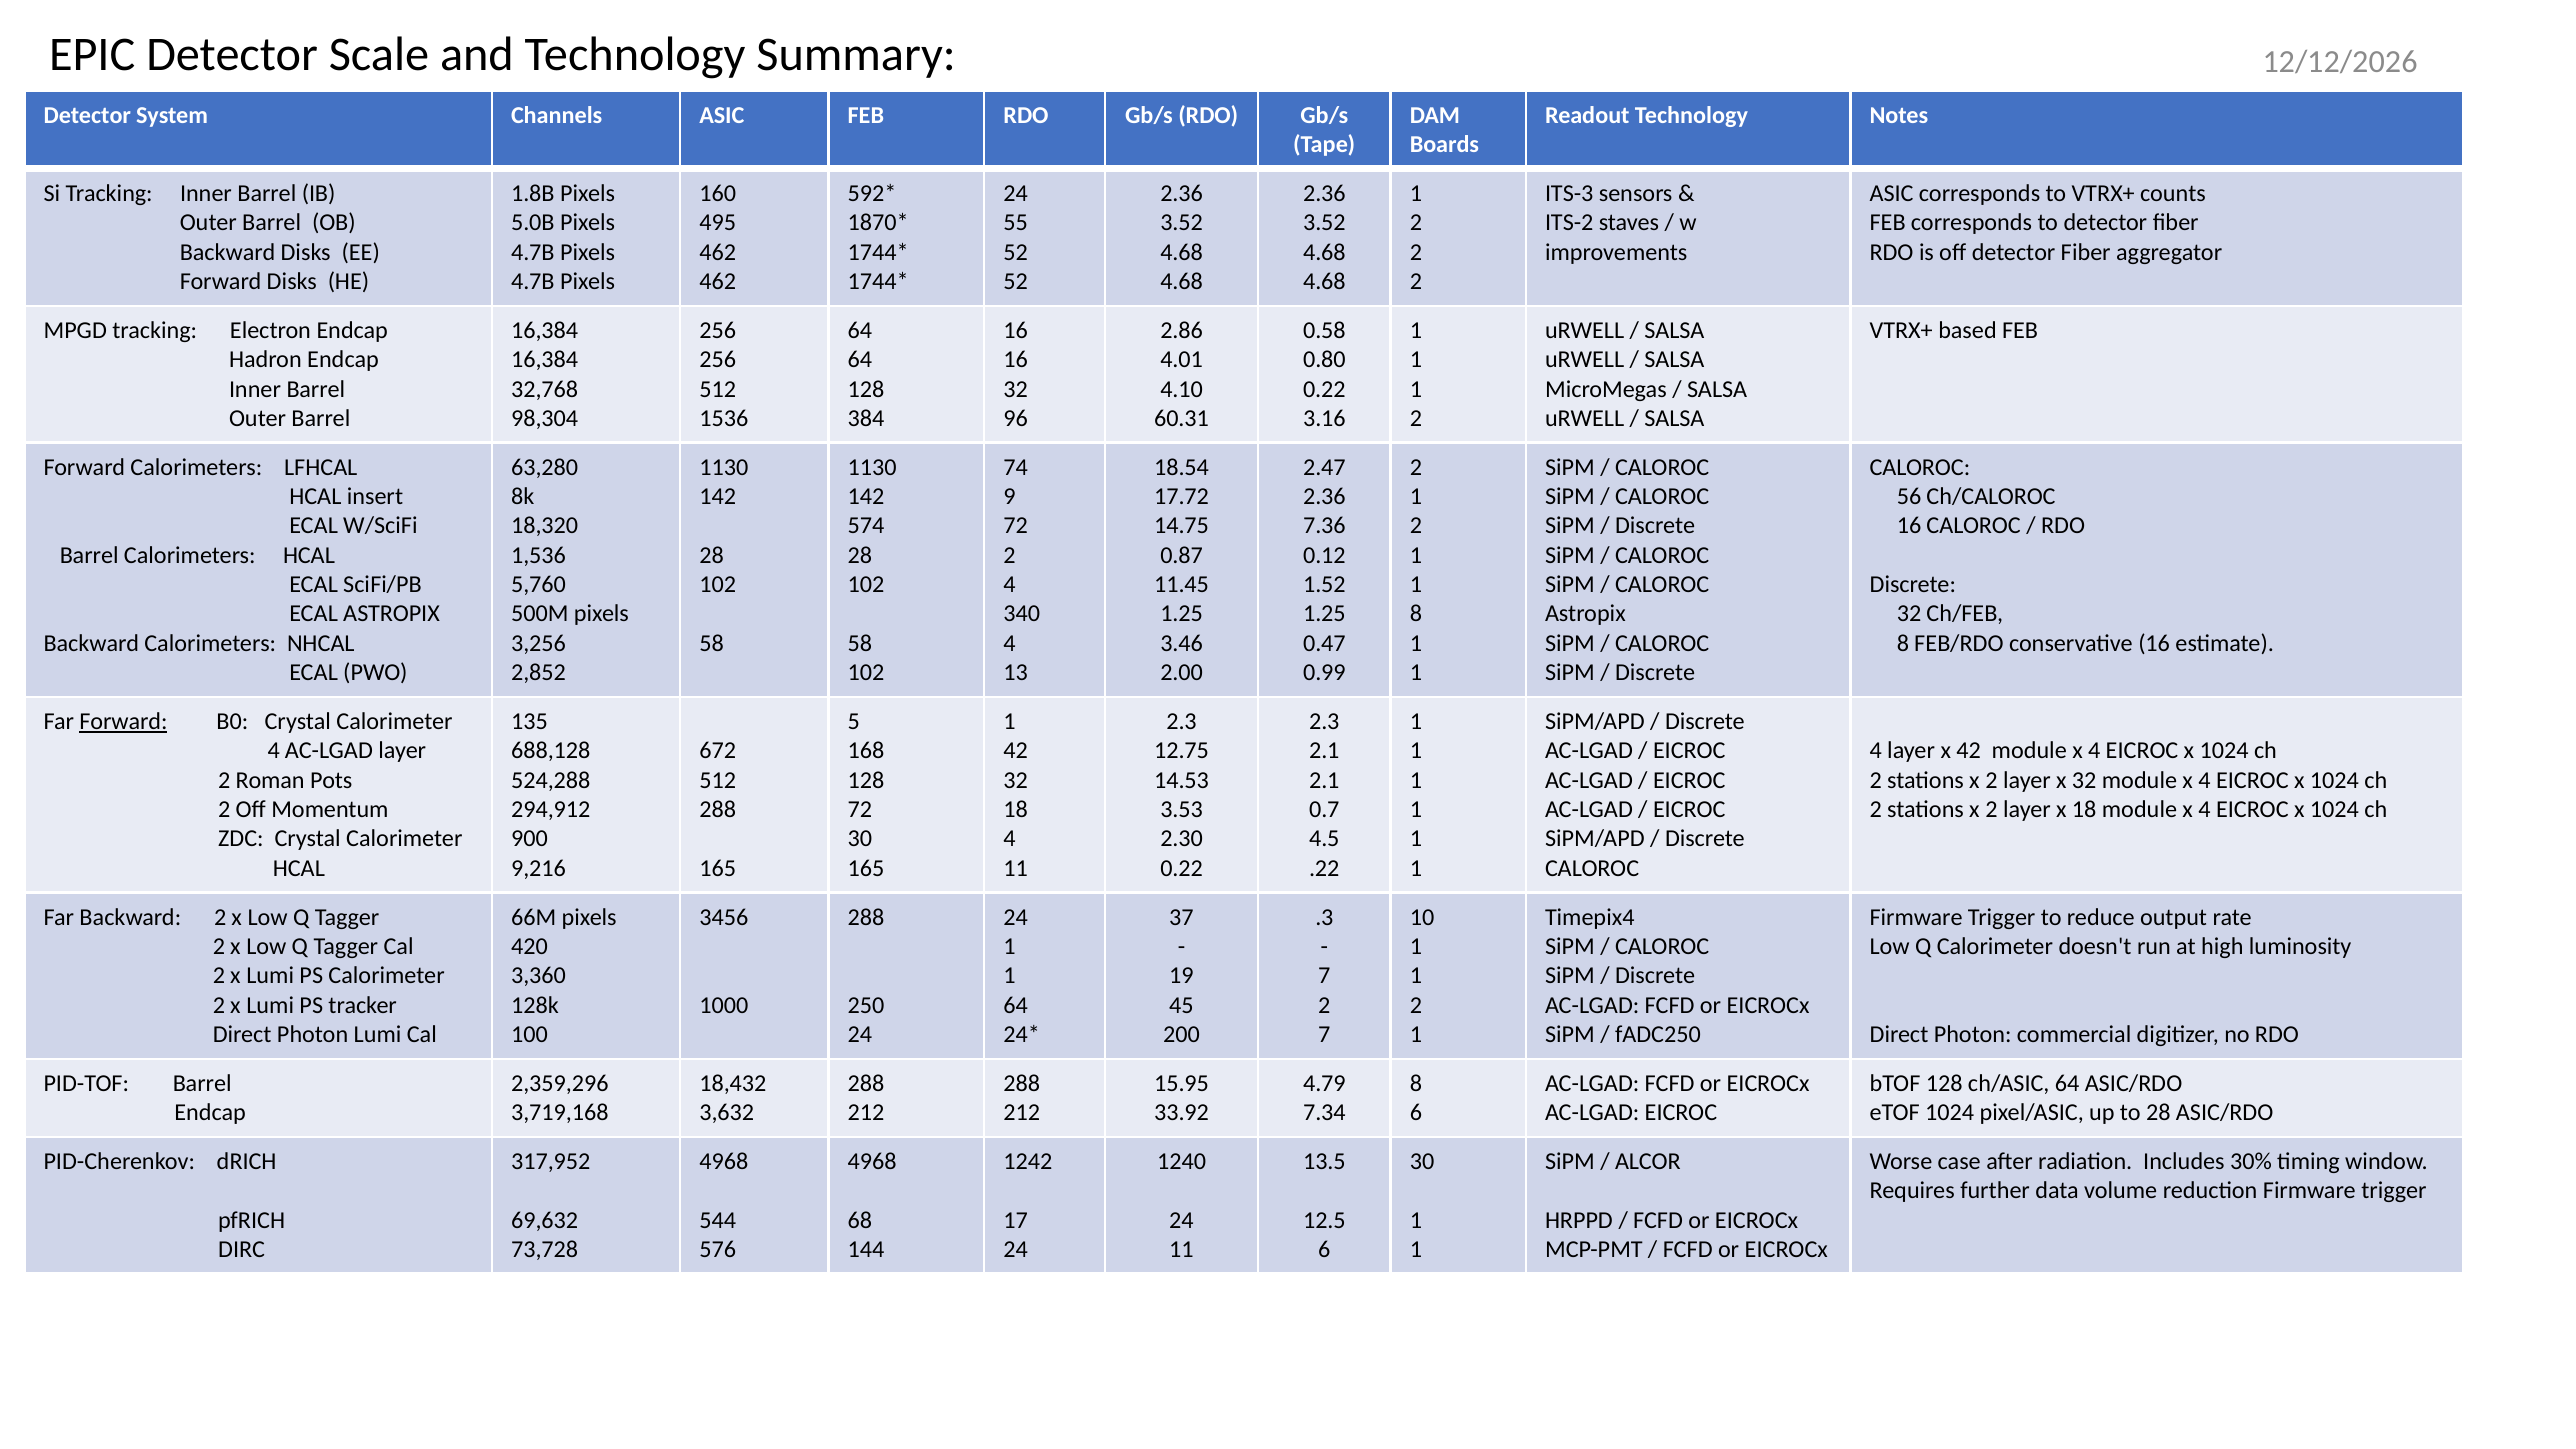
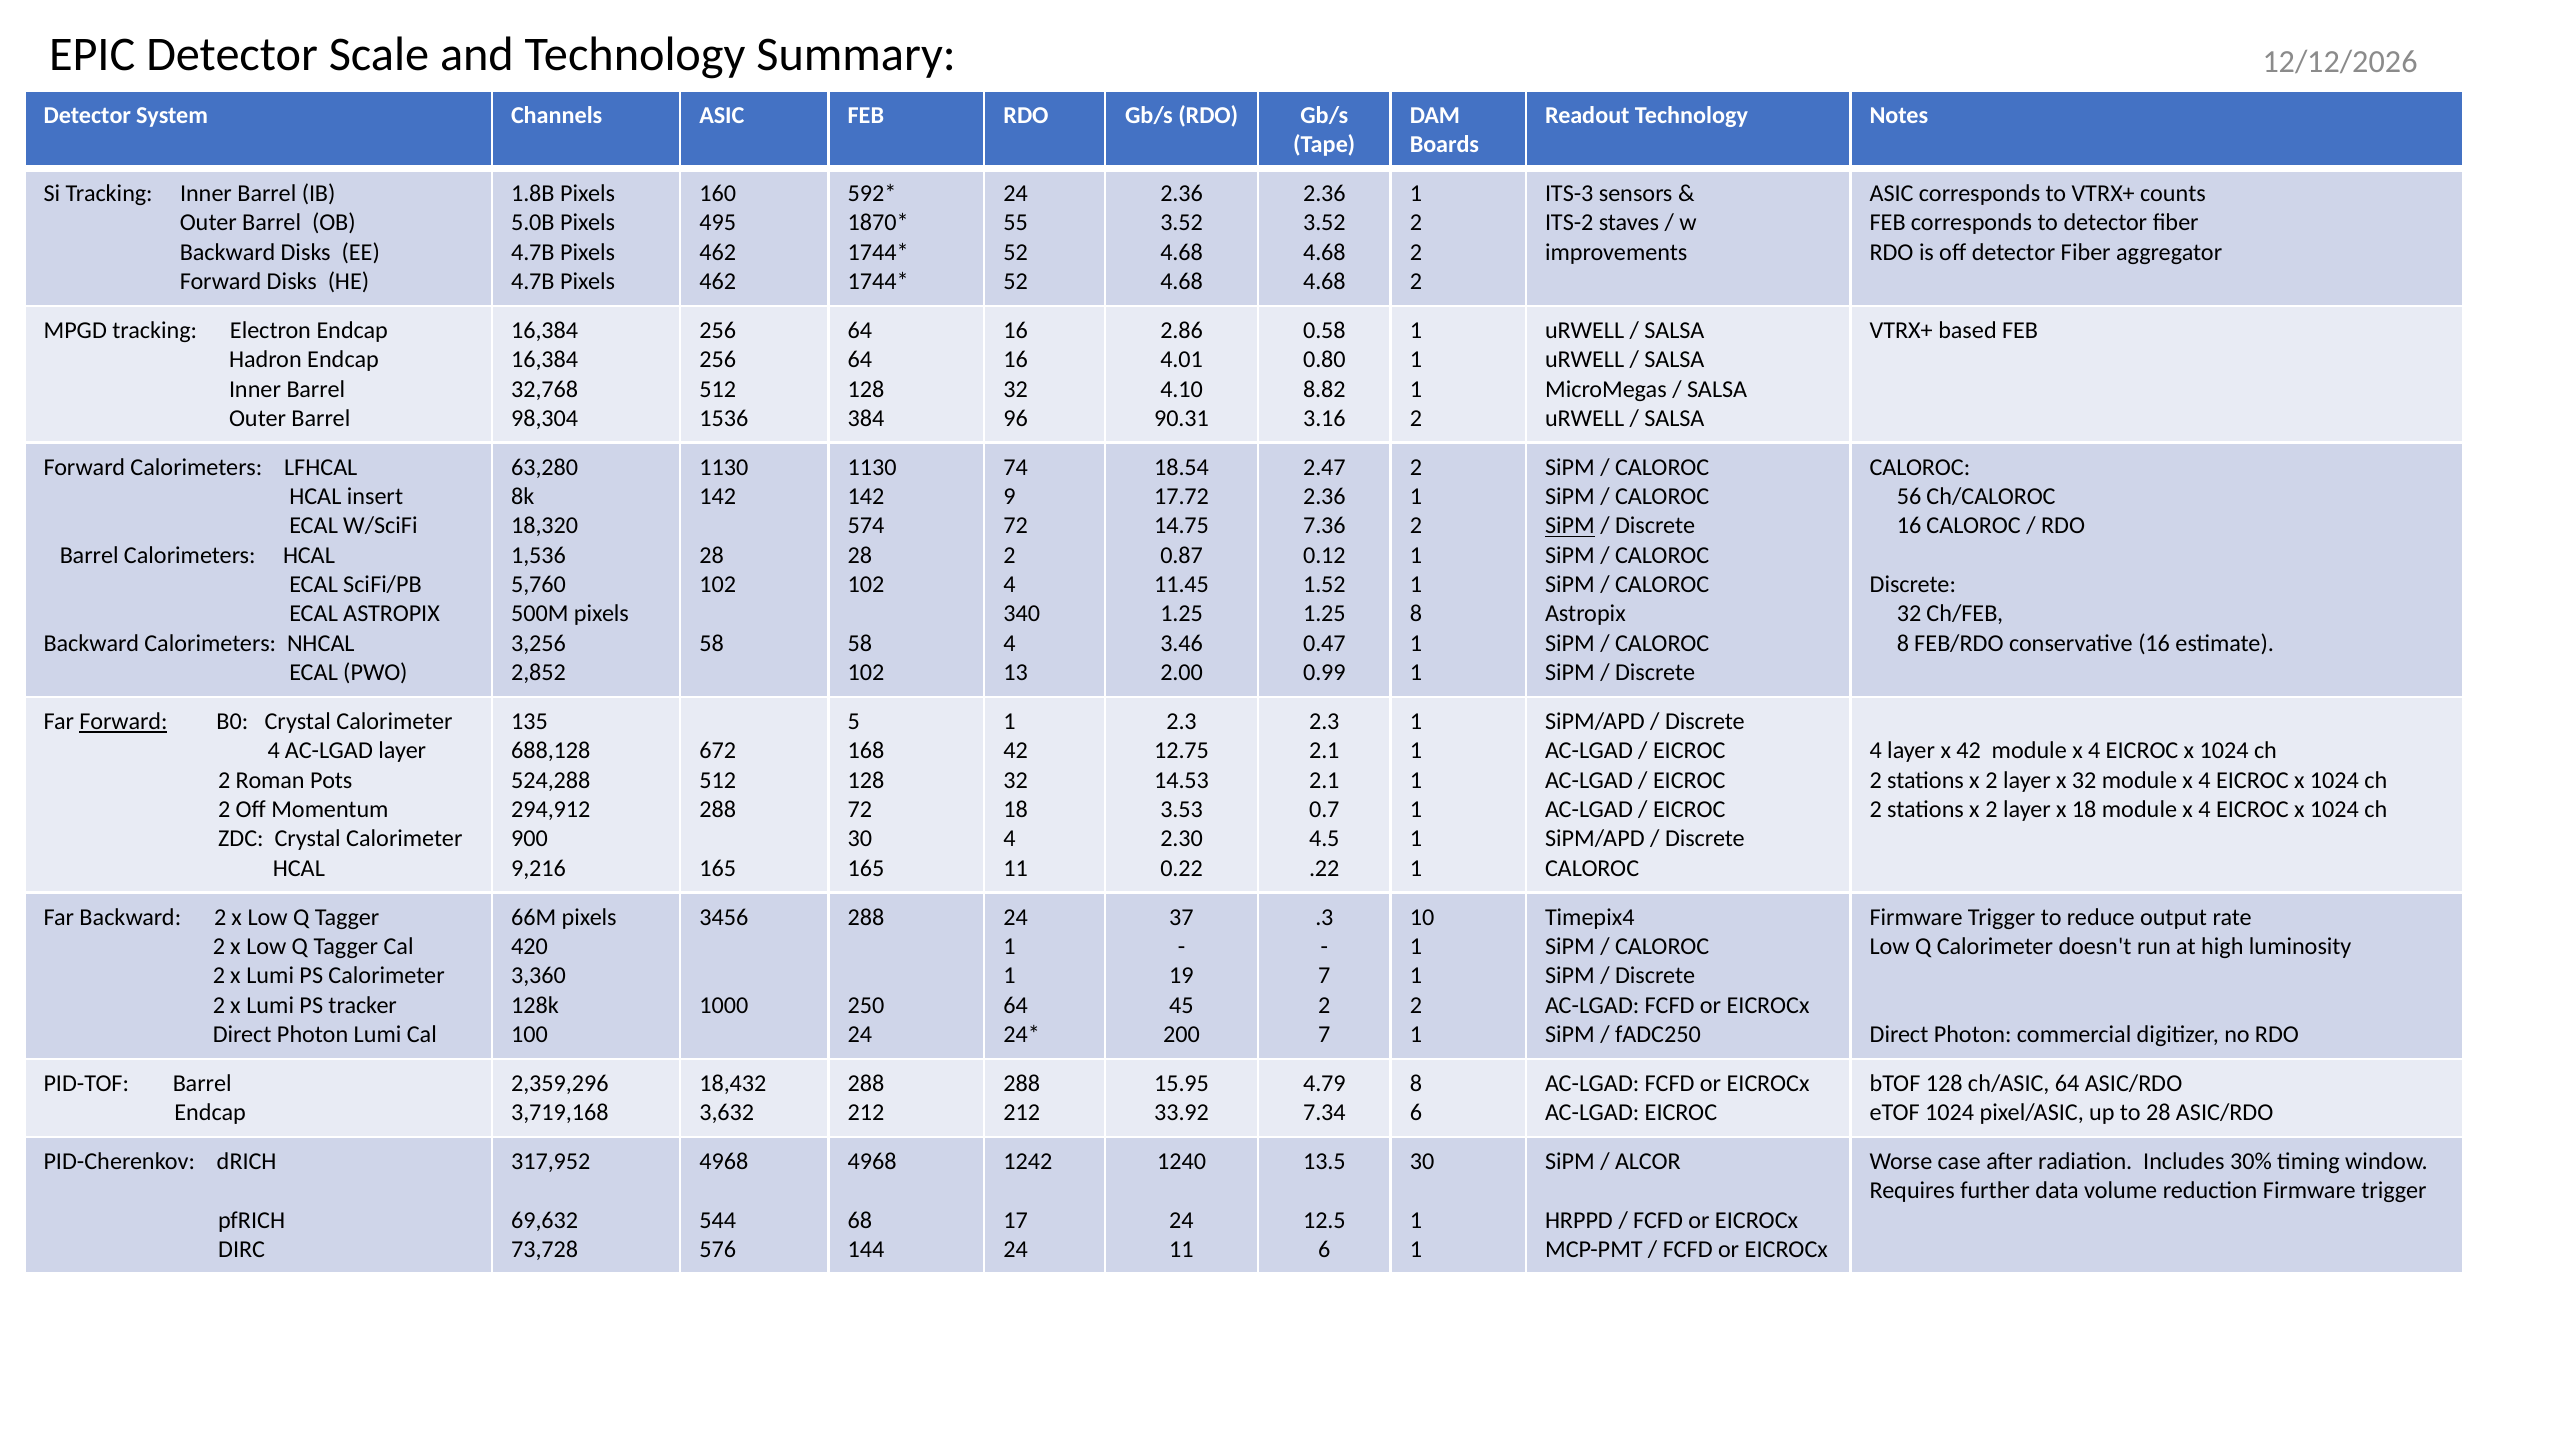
0.22 at (1324, 389): 0.22 -> 8.82
60.31: 60.31 -> 90.31
SiPM at (1570, 526) underline: none -> present
